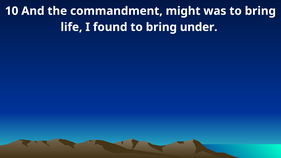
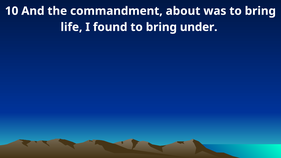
might: might -> about
